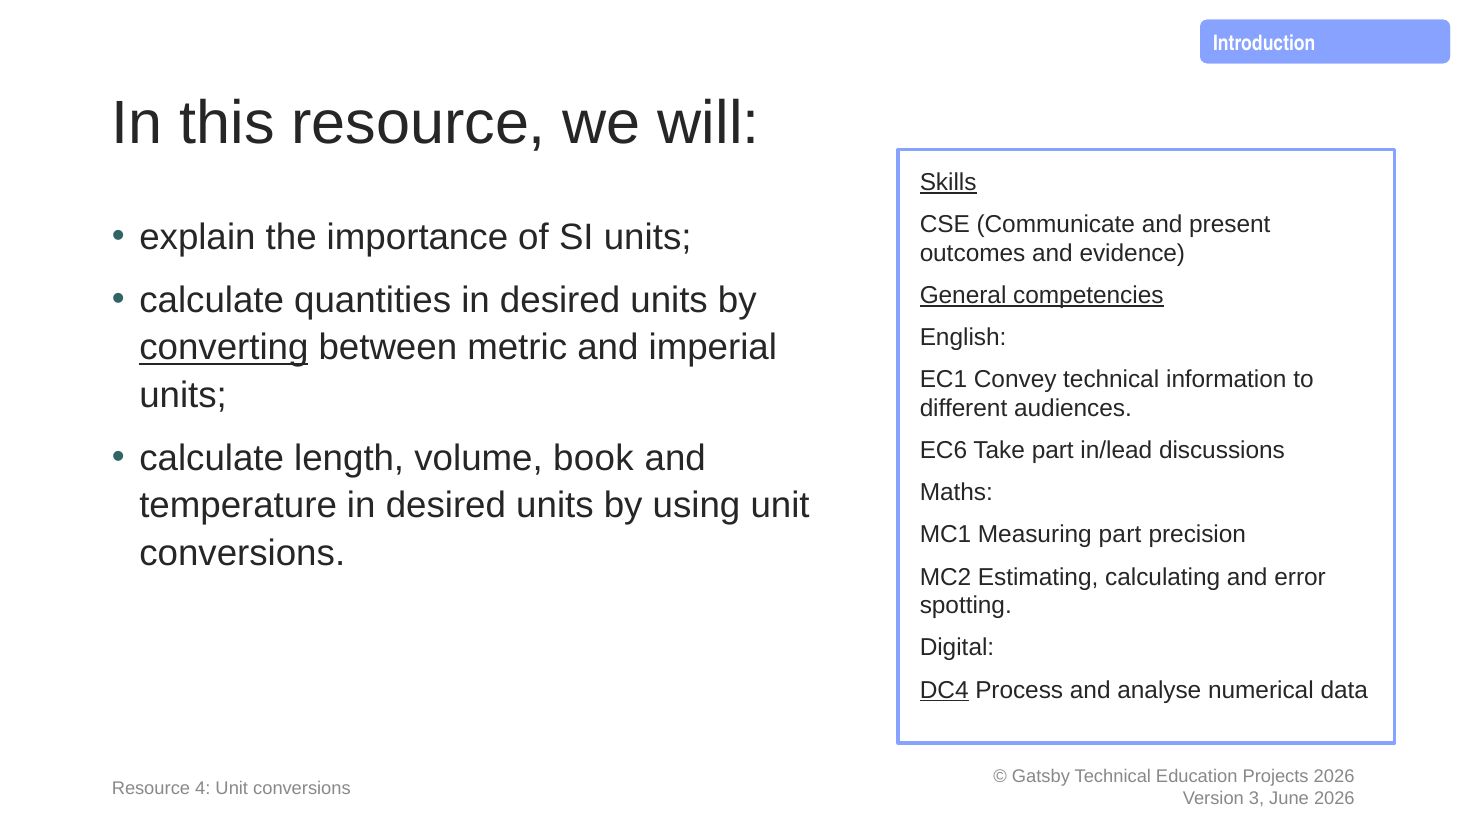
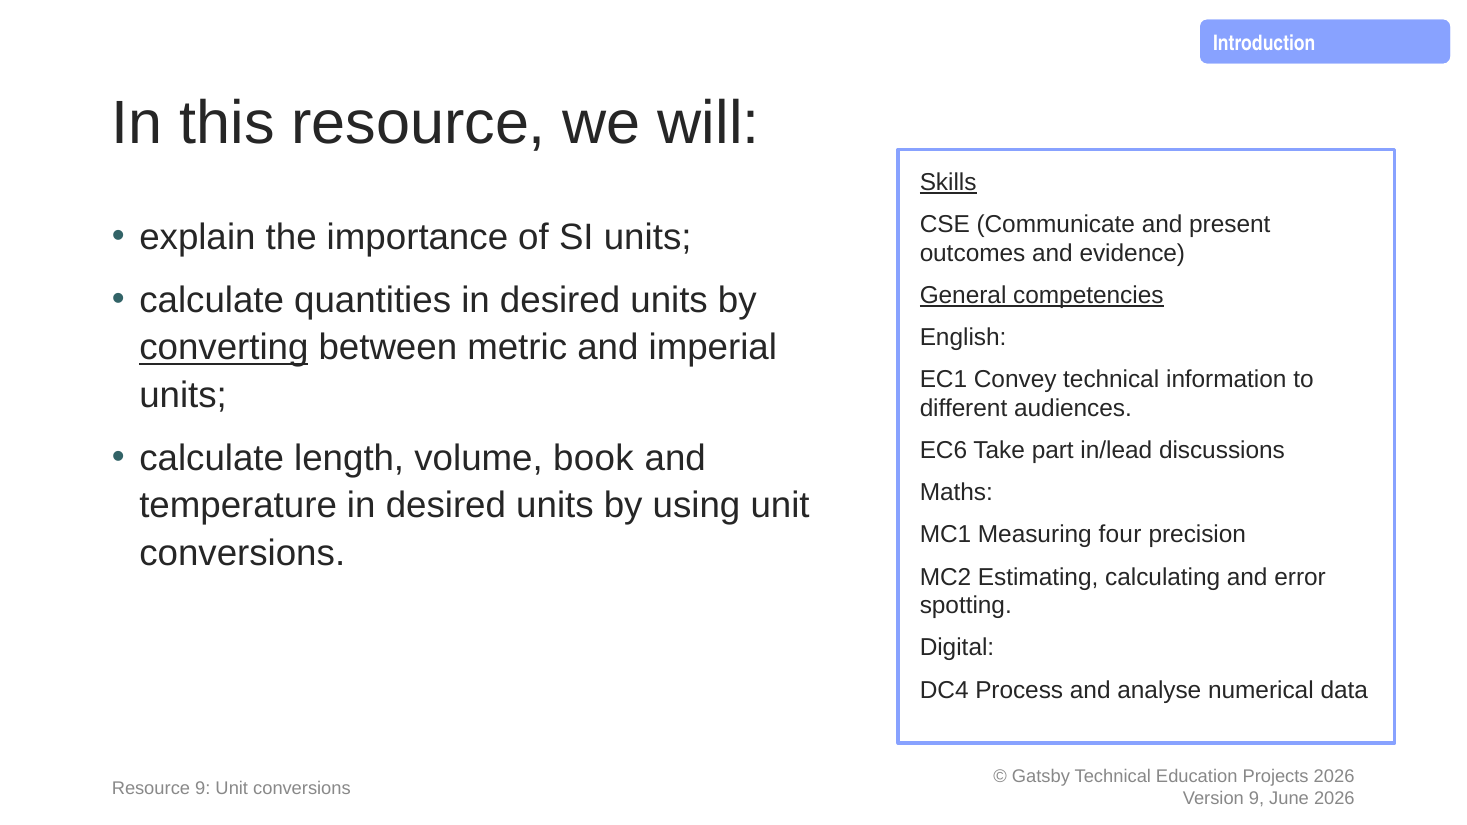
Measuring part: part -> four
DC4 underline: present -> none
Resource 4: 4 -> 9
3 at (1257, 799): 3 -> 9
